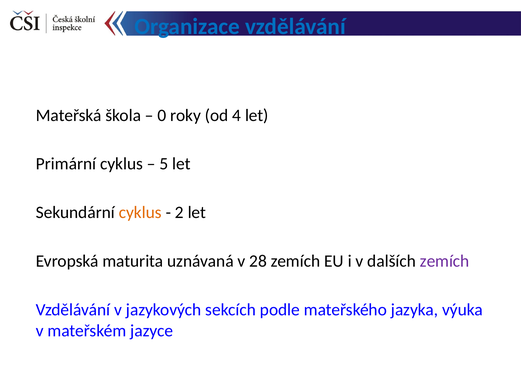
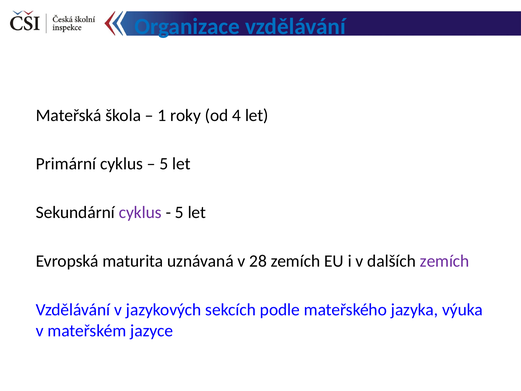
0: 0 -> 1
cyklus at (140, 212) colour: orange -> purple
2 at (179, 212): 2 -> 5
